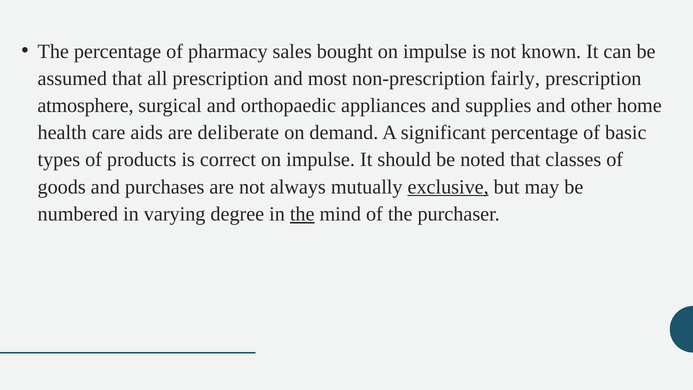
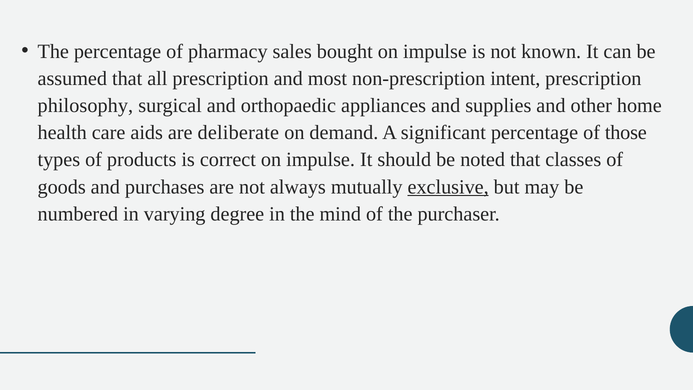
fairly: fairly -> intent
atmosphere: atmosphere -> philosophy
basic: basic -> those
the at (302, 214) underline: present -> none
